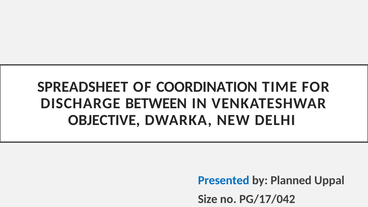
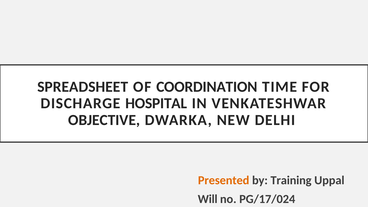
BETWEEN: BETWEEN -> HOSPITAL
Presented colour: blue -> orange
Planned: Planned -> Training
Size: Size -> Will
PG/17/042: PG/17/042 -> PG/17/024
